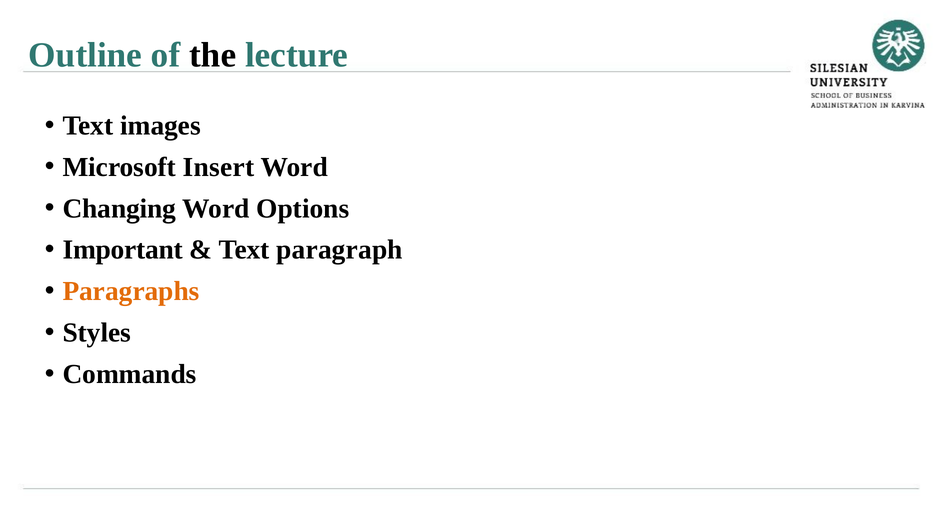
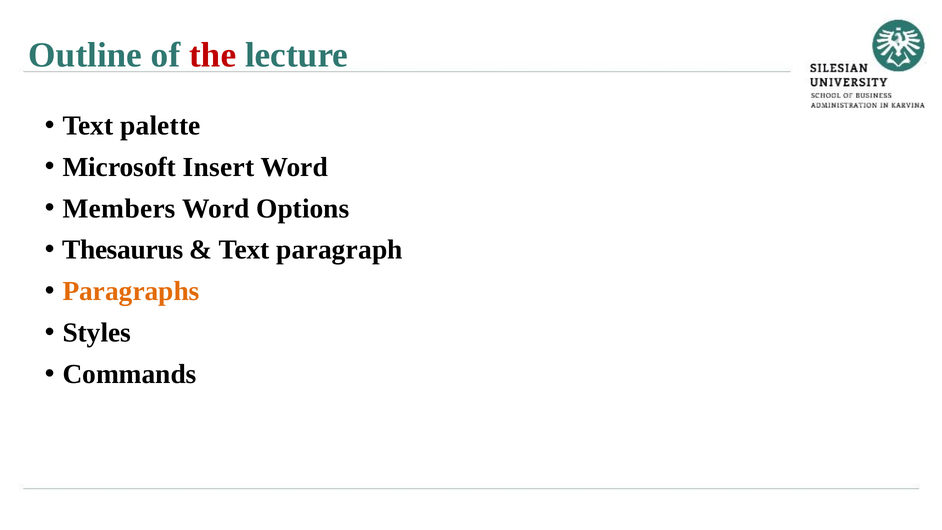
the colour: black -> red
images: images -> palette
Changing: Changing -> Members
Important: Important -> Thesaurus
